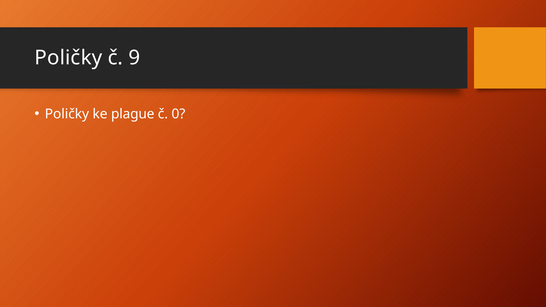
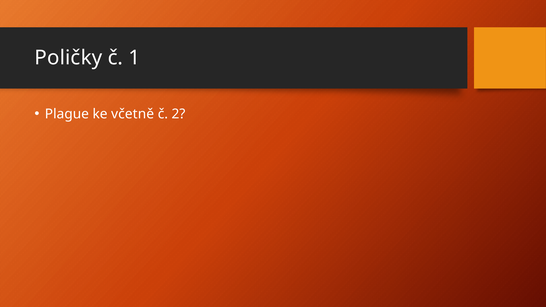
9: 9 -> 1
Poličky at (67, 114): Poličky -> Plague
plague: plague -> včetně
0: 0 -> 2
